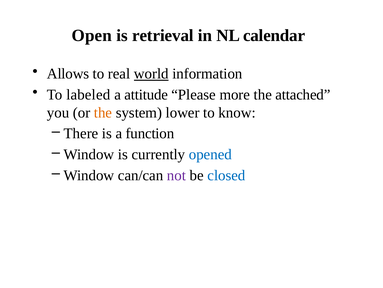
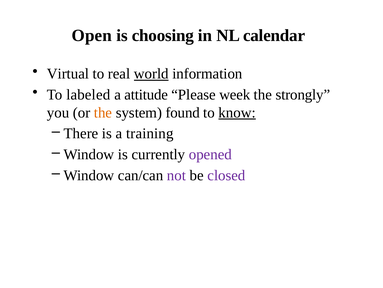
retrieval: retrieval -> choosing
Allows: Allows -> Virtual
more: more -> week
attached: attached -> strongly
lower: lower -> found
know underline: none -> present
function: function -> training
opened colour: blue -> purple
closed colour: blue -> purple
